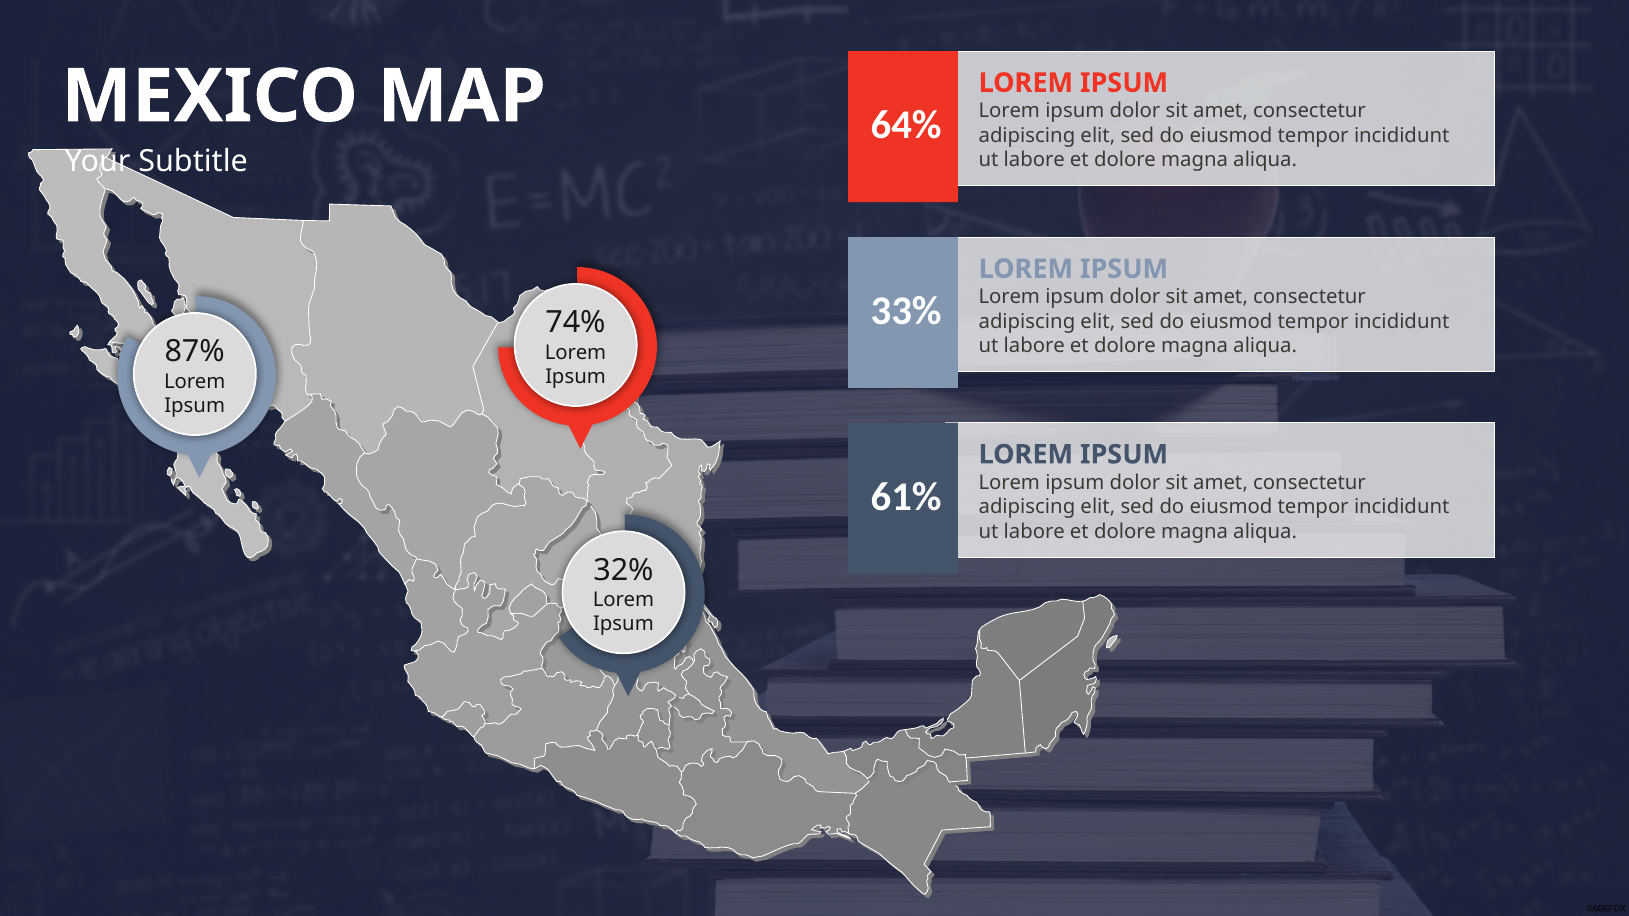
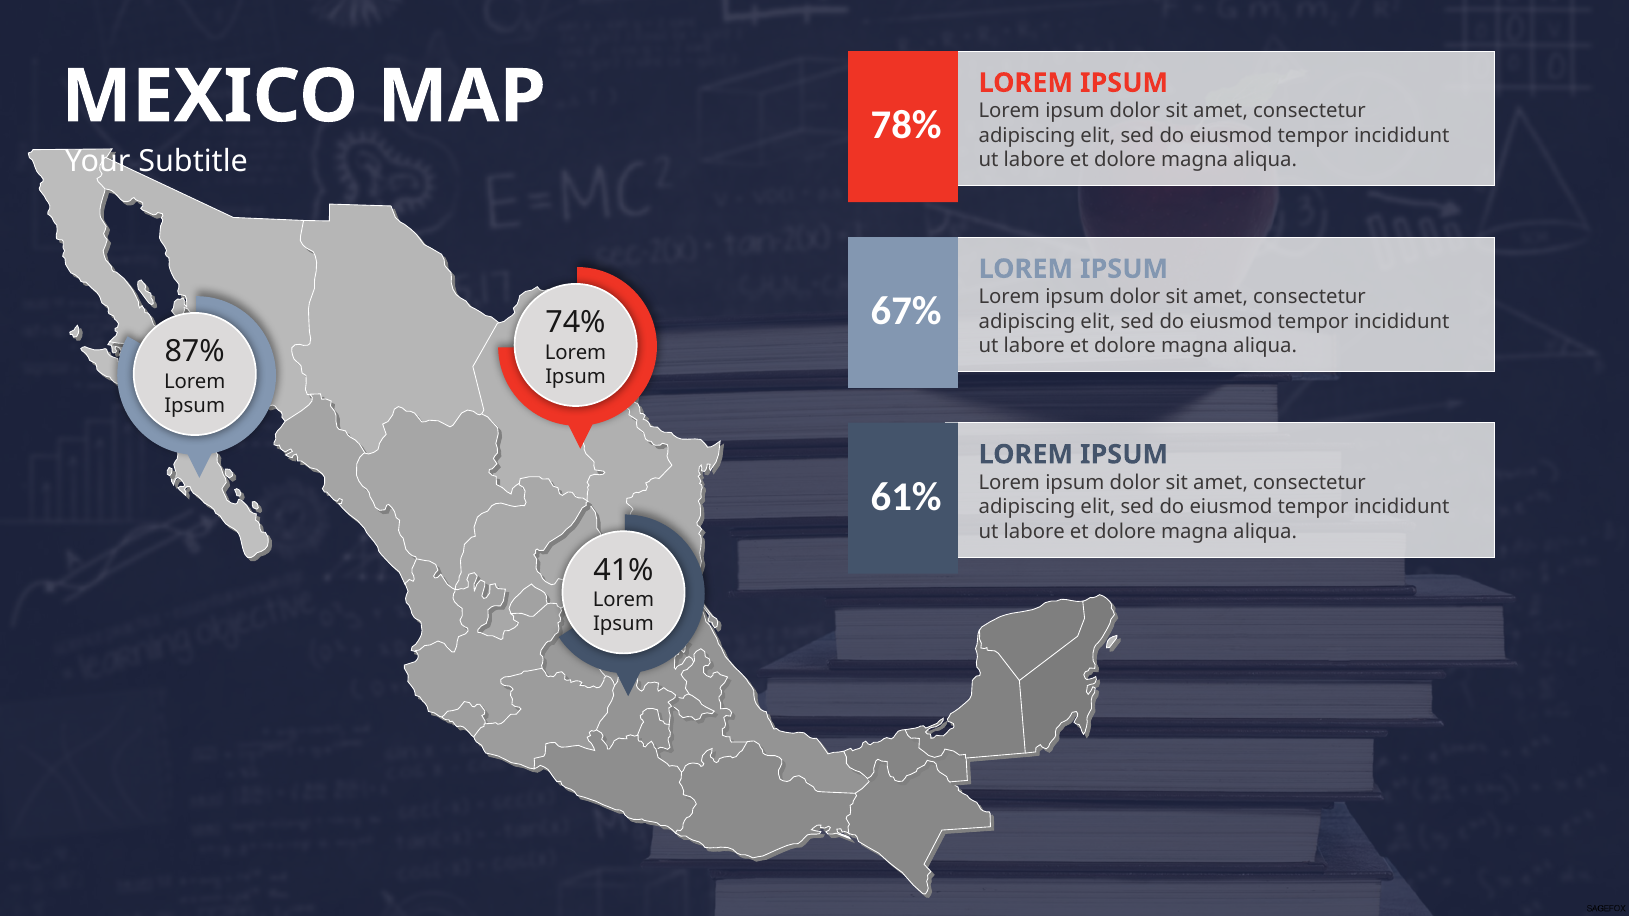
64%: 64% -> 78%
33%: 33% -> 67%
32%: 32% -> 41%
